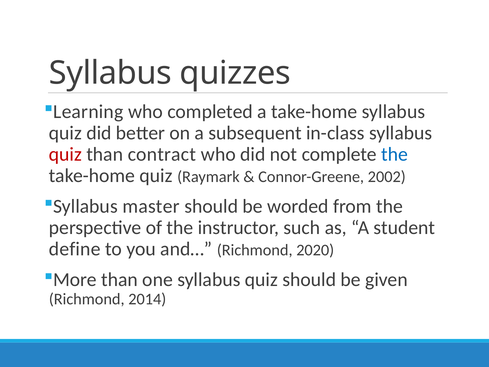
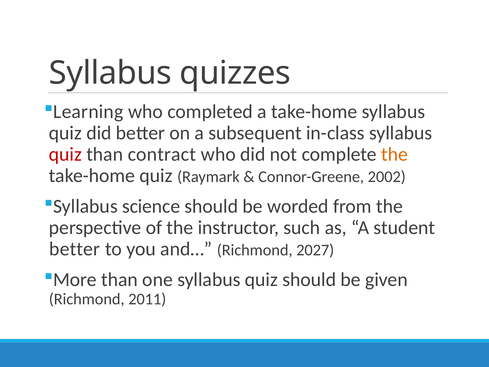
the at (395, 154) colour: blue -> orange
master: master -> science
define at (75, 249): define -> better
2020: 2020 -> 2027
2014: 2014 -> 2011
